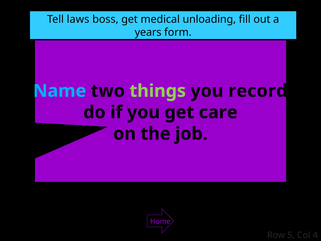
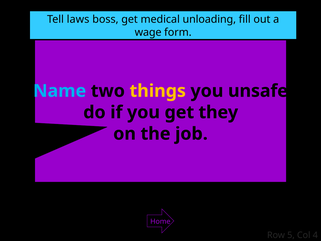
years: years -> wage
things colour: light green -> yellow
record: record -> unsafe
care: care -> they
